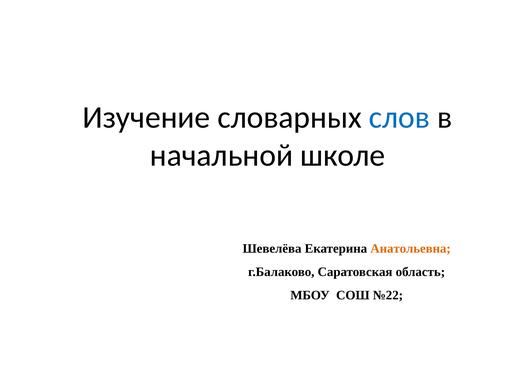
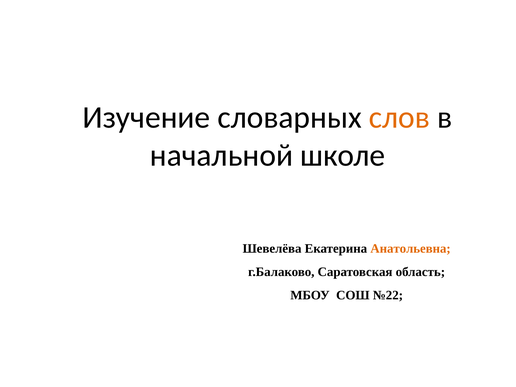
слов colour: blue -> orange
